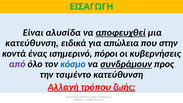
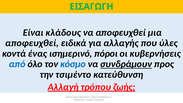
αλυσίδα: αλυσίδα -> κλάδους
αποφευχθεί at (121, 33) underline: present -> none
κατεύθυνση at (32, 43): κατεύθυνση -> αποφευχθεί
απώλεια: απώλεια -> αλλαγής
στην: στην -> ύλες
από colour: purple -> blue
